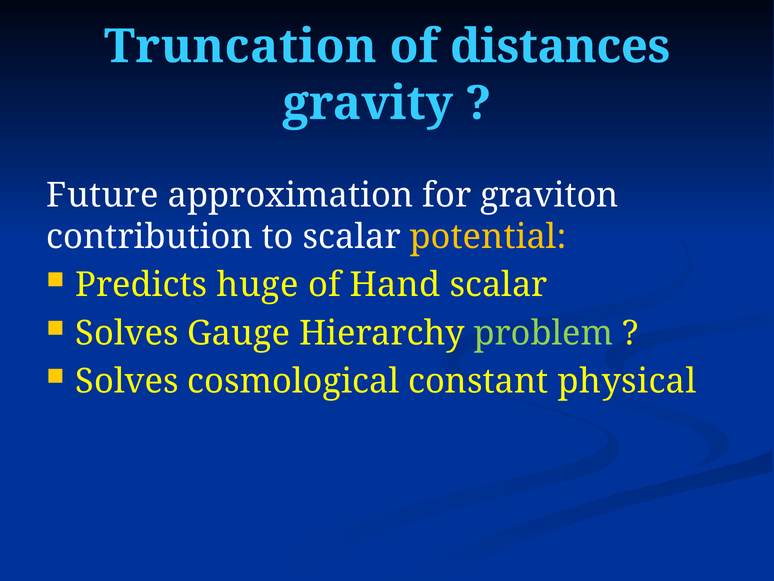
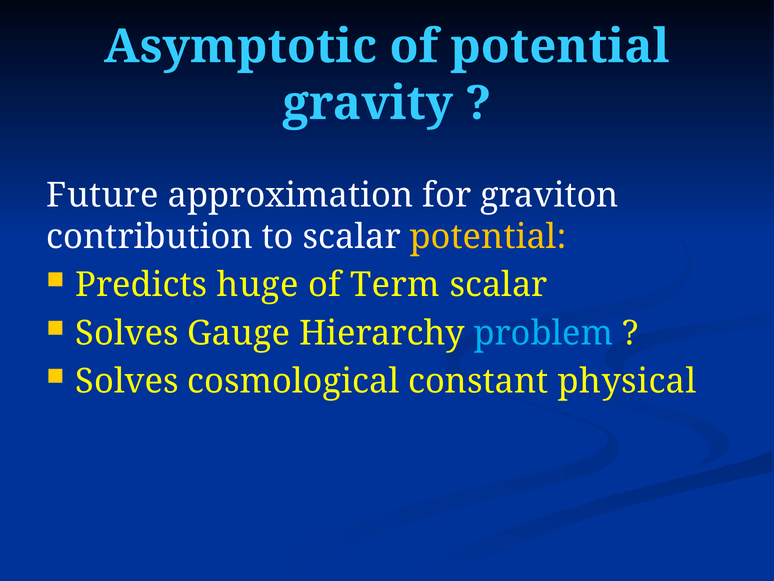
Truncation: Truncation -> Asymptotic
of distances: distances -> potential
Hand: Hand -> Term
problem colour: light green -> light blue
